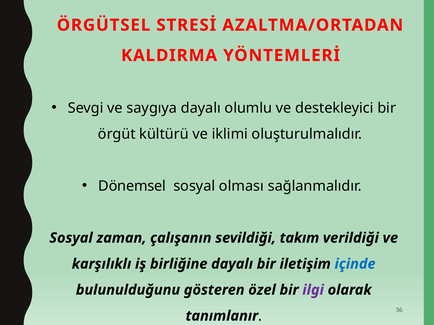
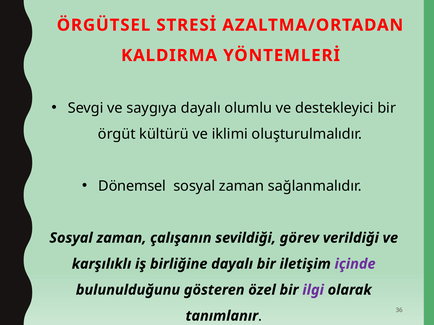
olması at (241, 186): olması -> zaman
takım: takım -> görev
içinde colour: blue -> purple
